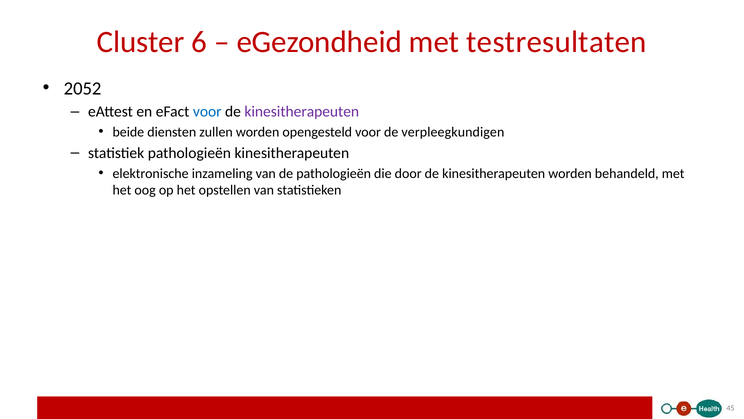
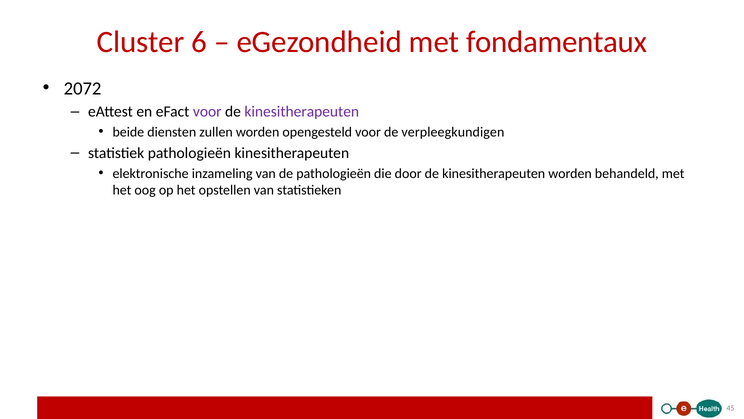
testresultaten: testresultaten -> fondamentaux
2052: 2052 -> 2072
voor at (207, 112) colour: blue -> purple
